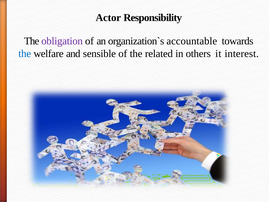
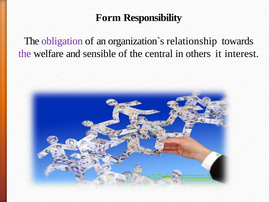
Actor: Actor -> Form
accountable: accountable -> relationship
the at (25, 54) colour: blue -> purple
related: related -> central
